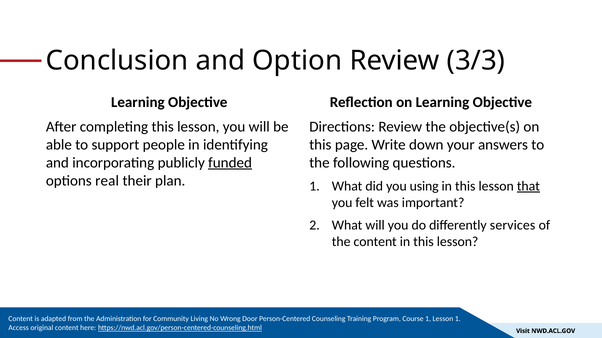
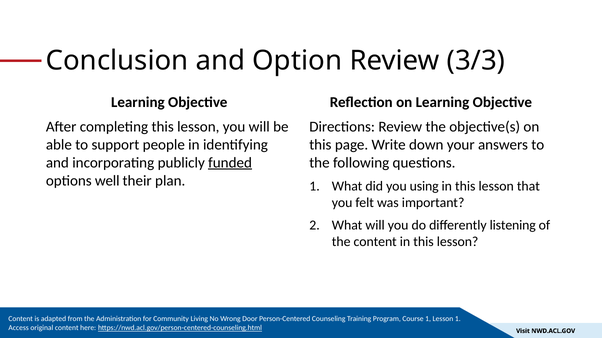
real: real -> well
that underline: present -> none
services: services -> listening
